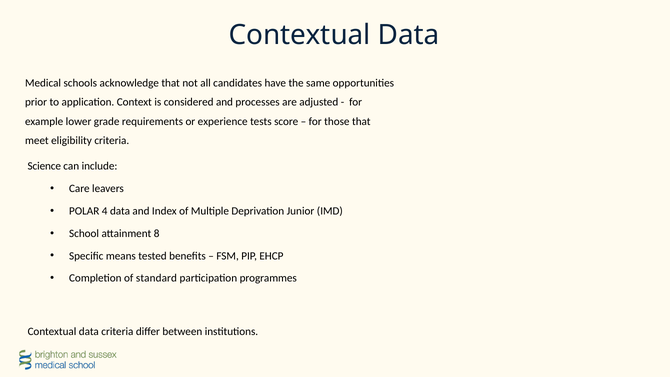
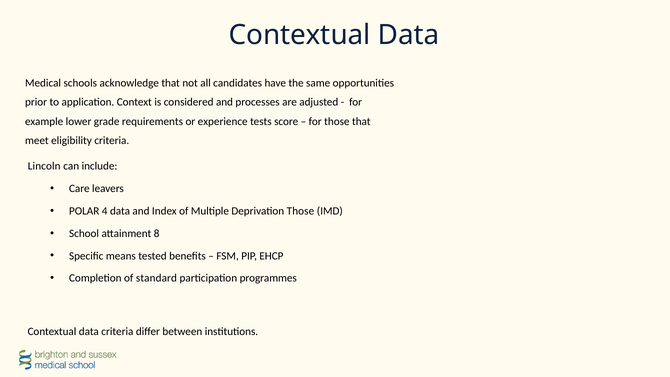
Science: Science -> Lincoln
Deprivation Junior: Junior -> Those
